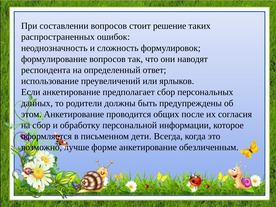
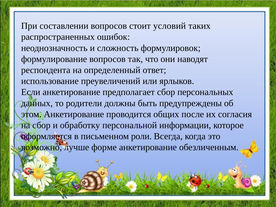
решение: решение -> условий
дети: дети -> роли
